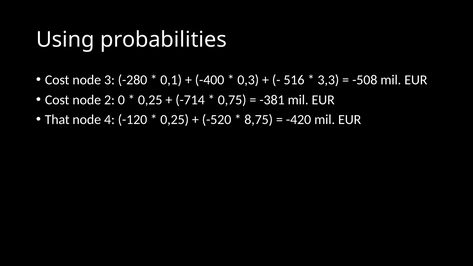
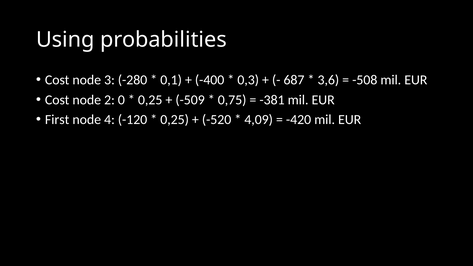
516: 516 -> 687
3,3: 3,3 -> 3,6
-714: -714 -> -509
That: That -> First
8,75: 8,75 -> 4,09
